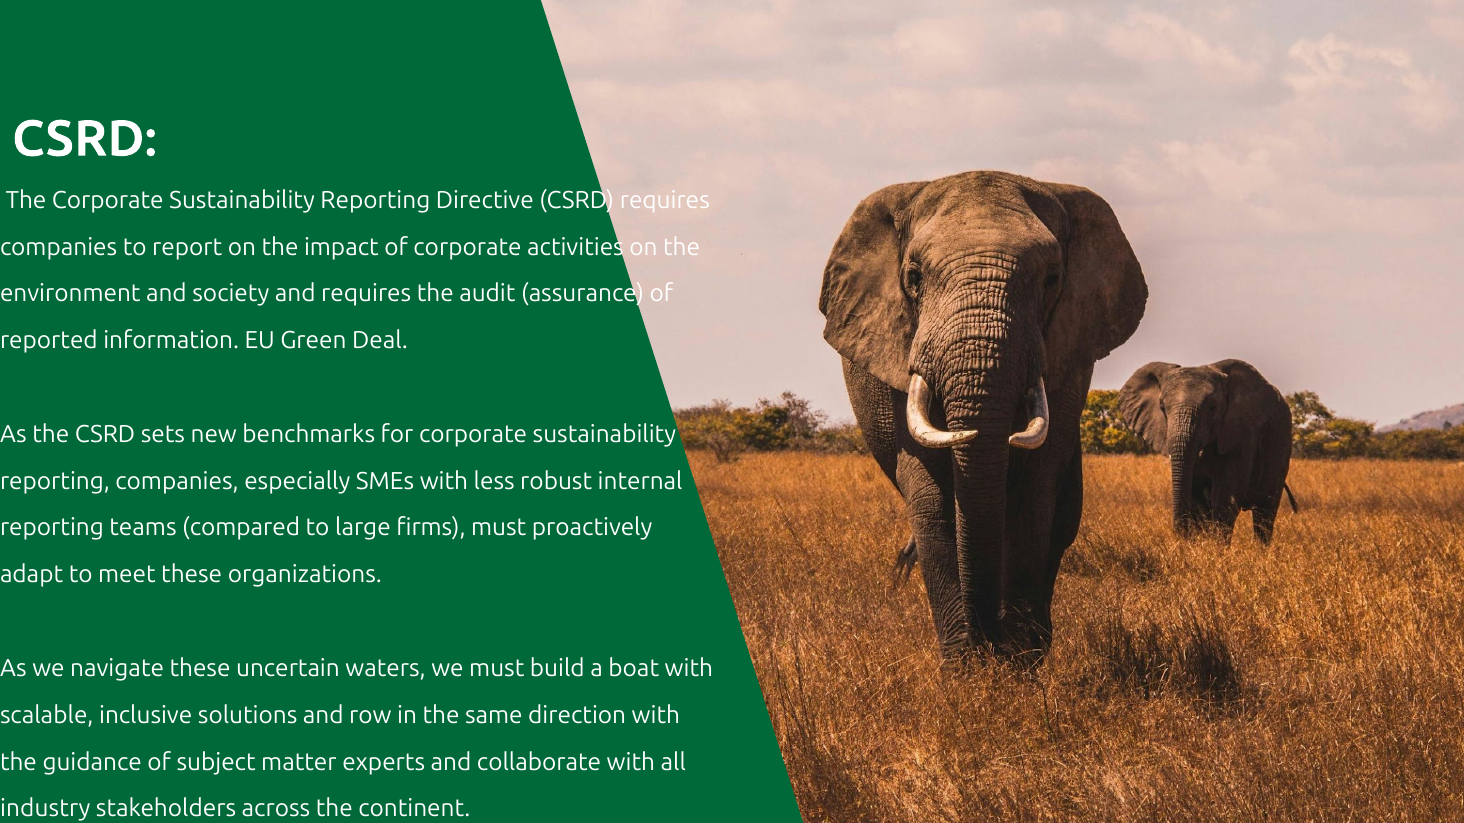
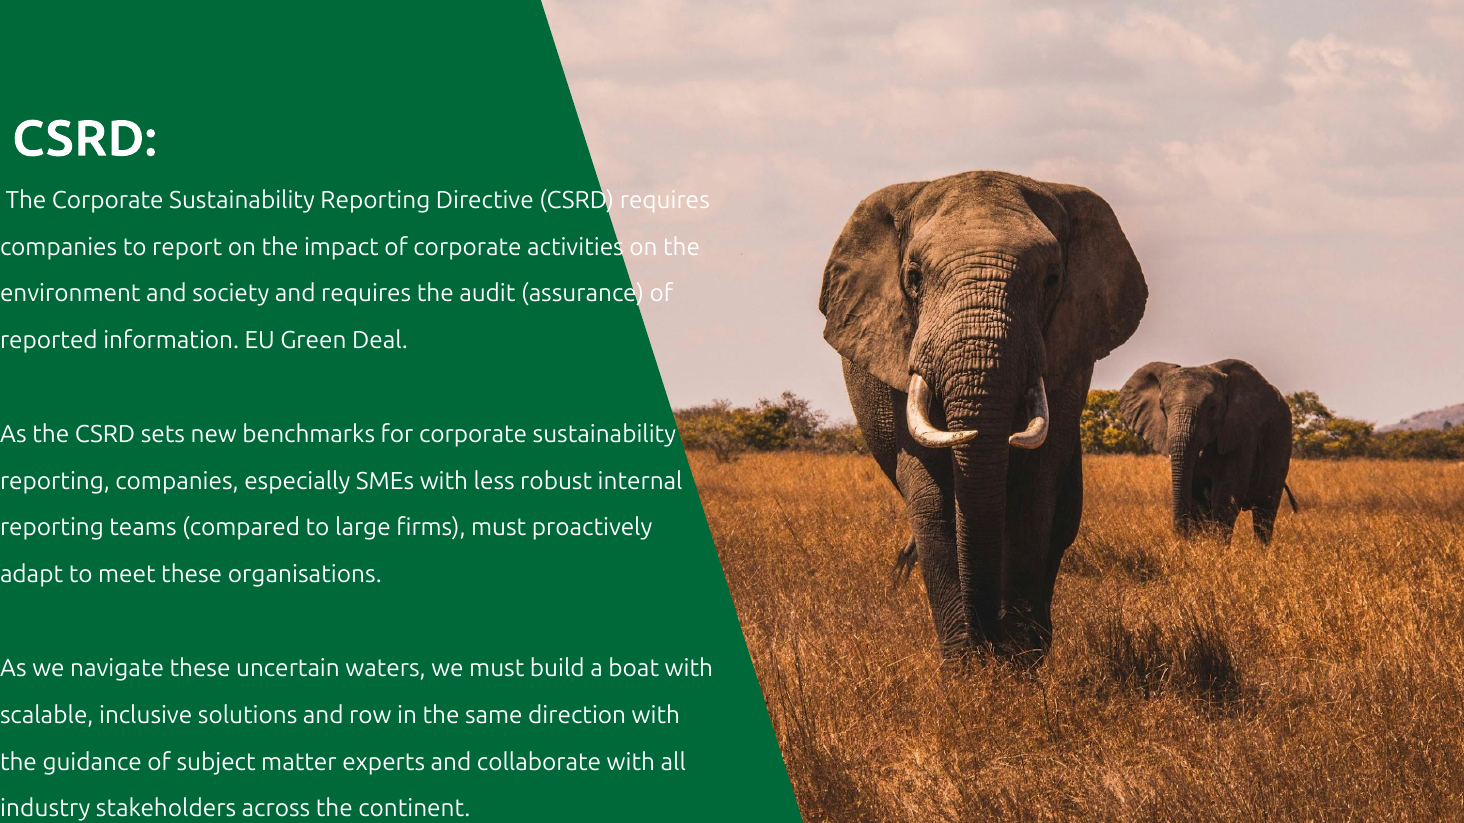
organizations: organizations -> organisations
